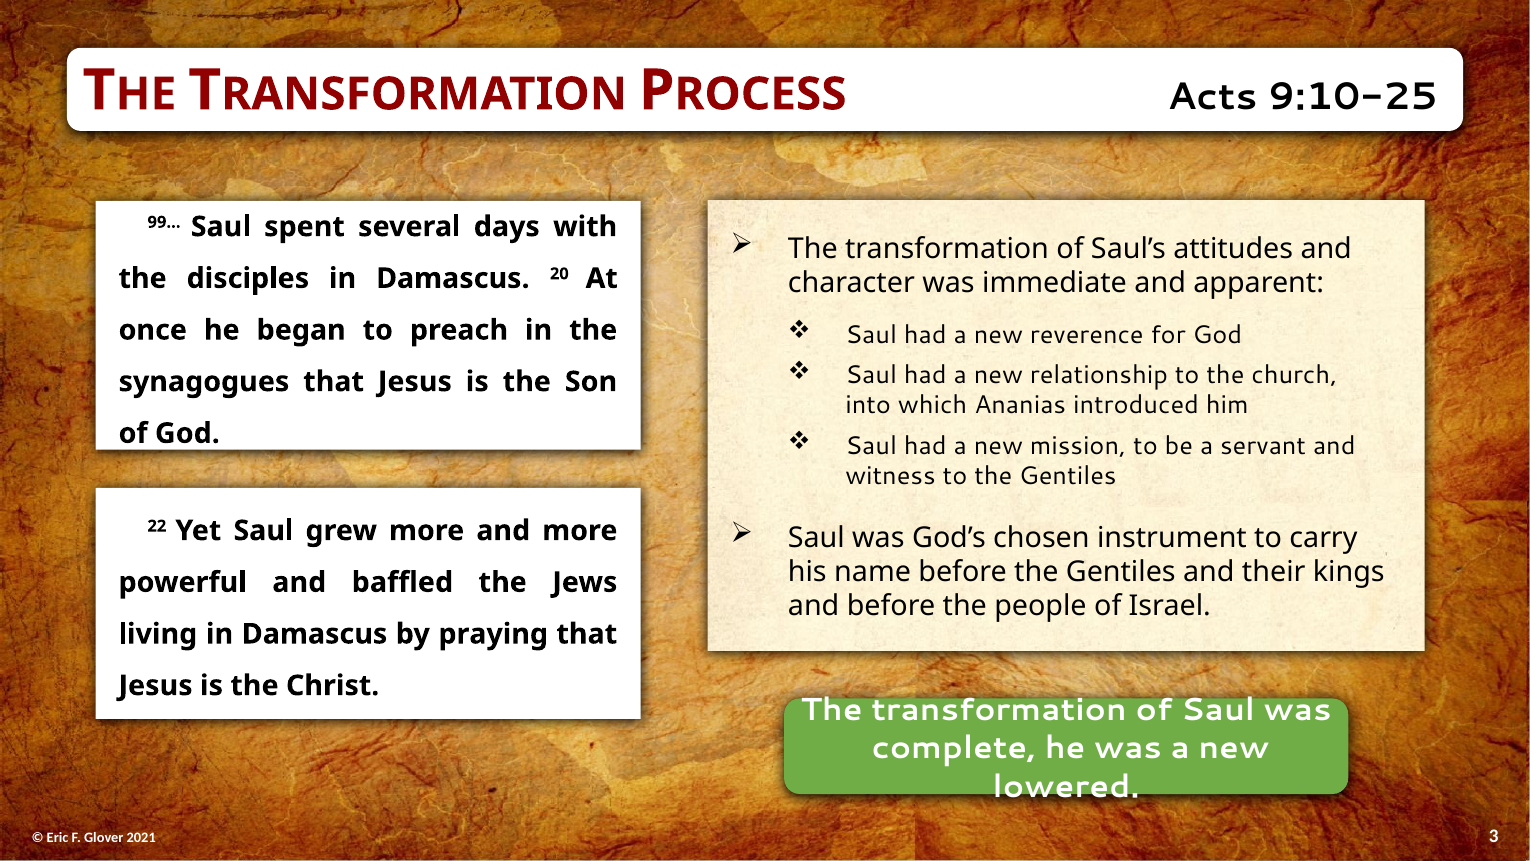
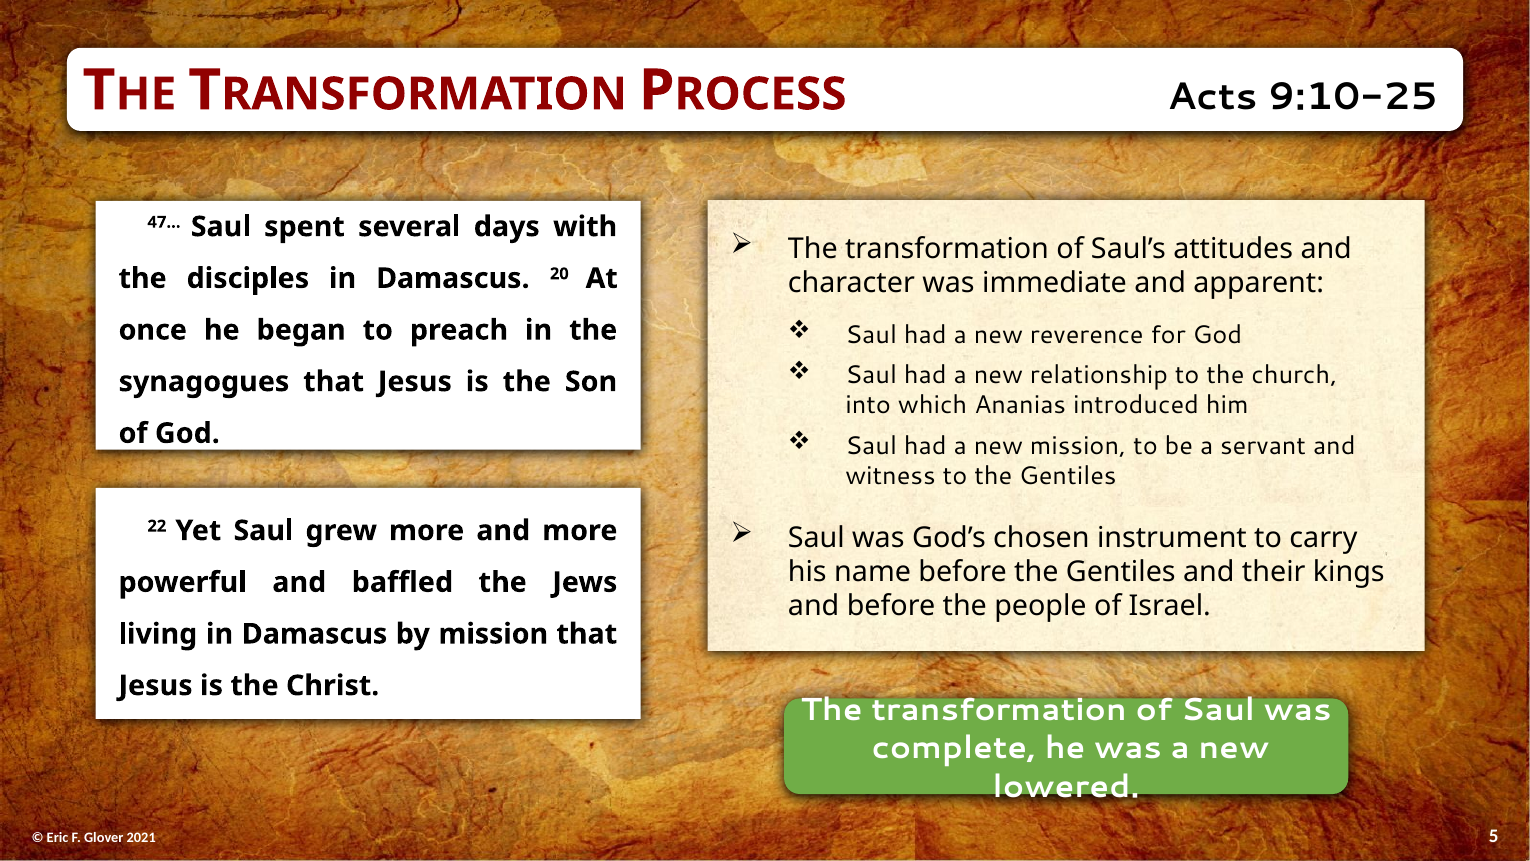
99…: 99… -> 47…
by praying: praying -> mission
3: 3 -> 5
